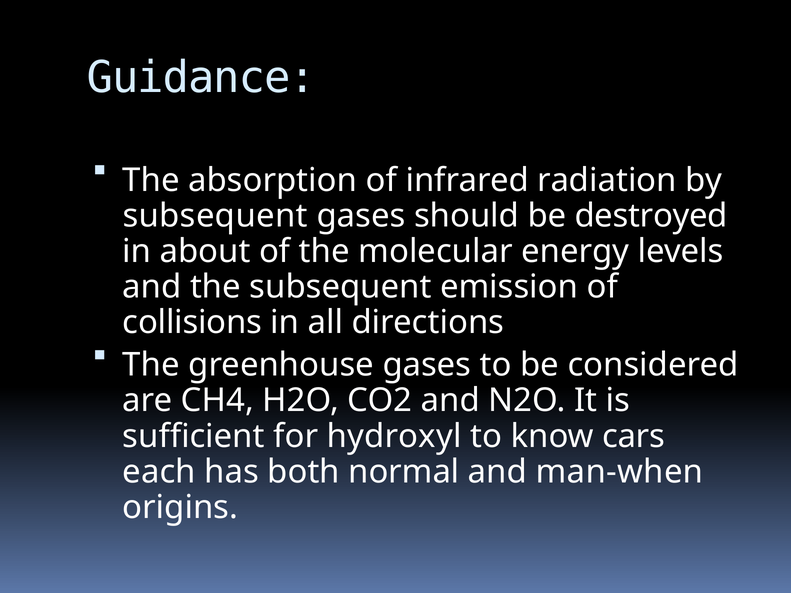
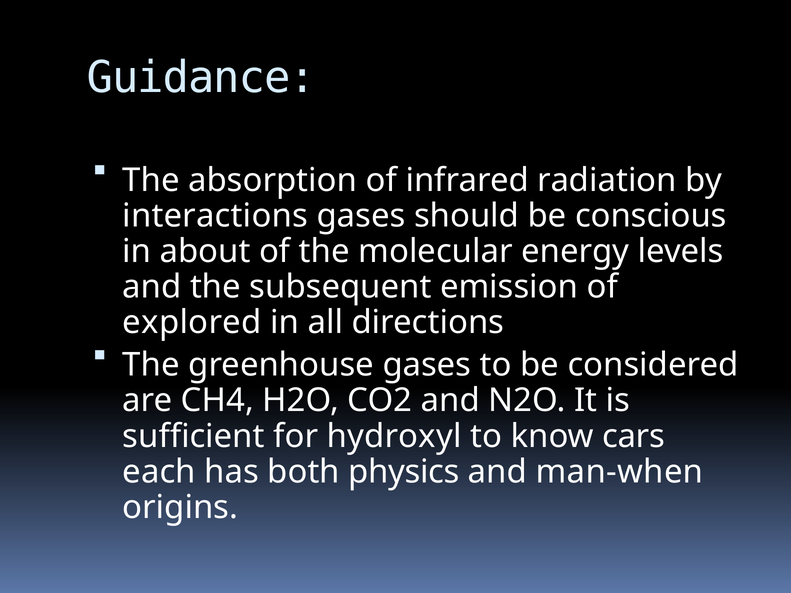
subsequent at (215, 216): subsequent -> interactions
destroyed: destroyed -> conscious
collisions: collisions -> explored
normal: normal -> physics
